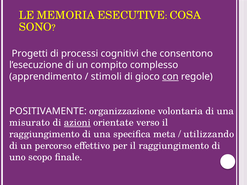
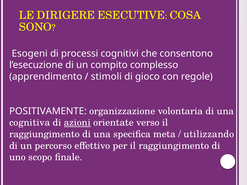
MEMORIA: MEMORIA -> DIRIGERE
Progetti: Progetti -> Esogeni
con underline: present -> none
misurato: misurato -> cognitiva
